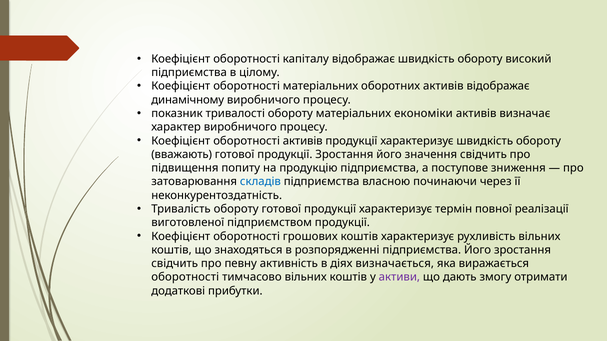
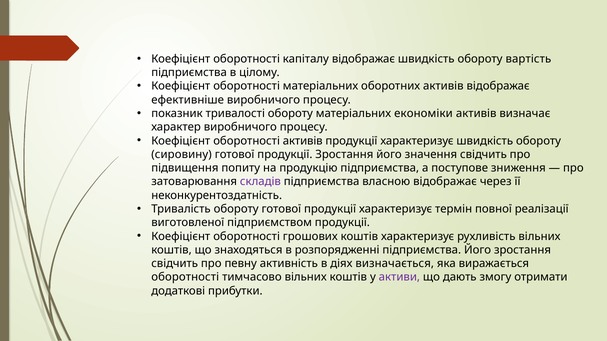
високий: високий -> вартість
динамічному: динамічному -> ефективніше
вважають: вважають -> сировину
складів colour: blue -> purple
власною починаючи: починаючи -> відображає
